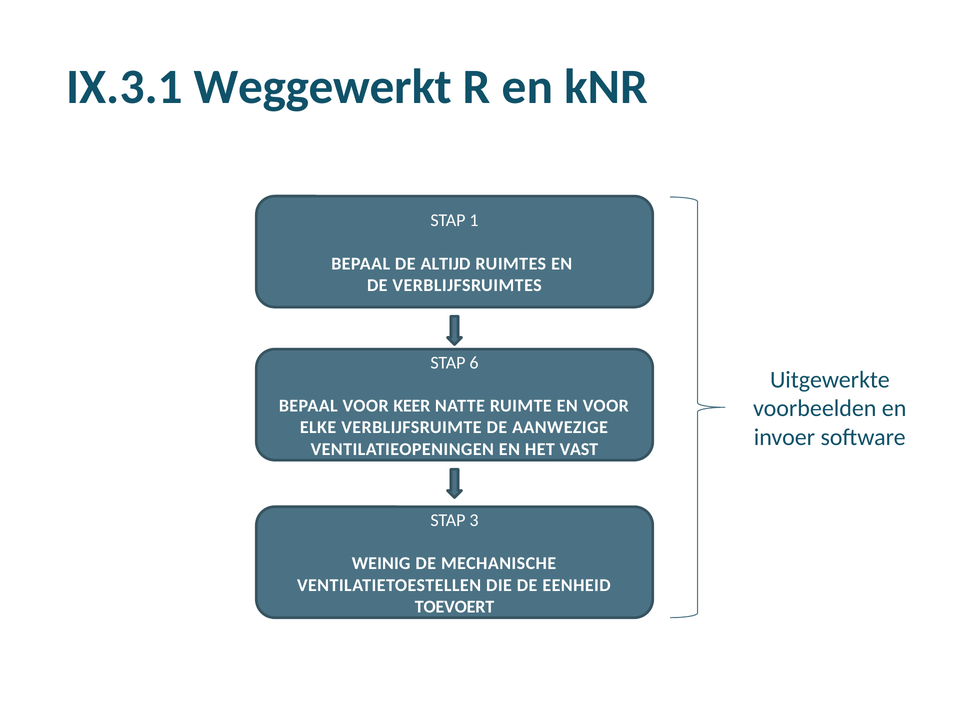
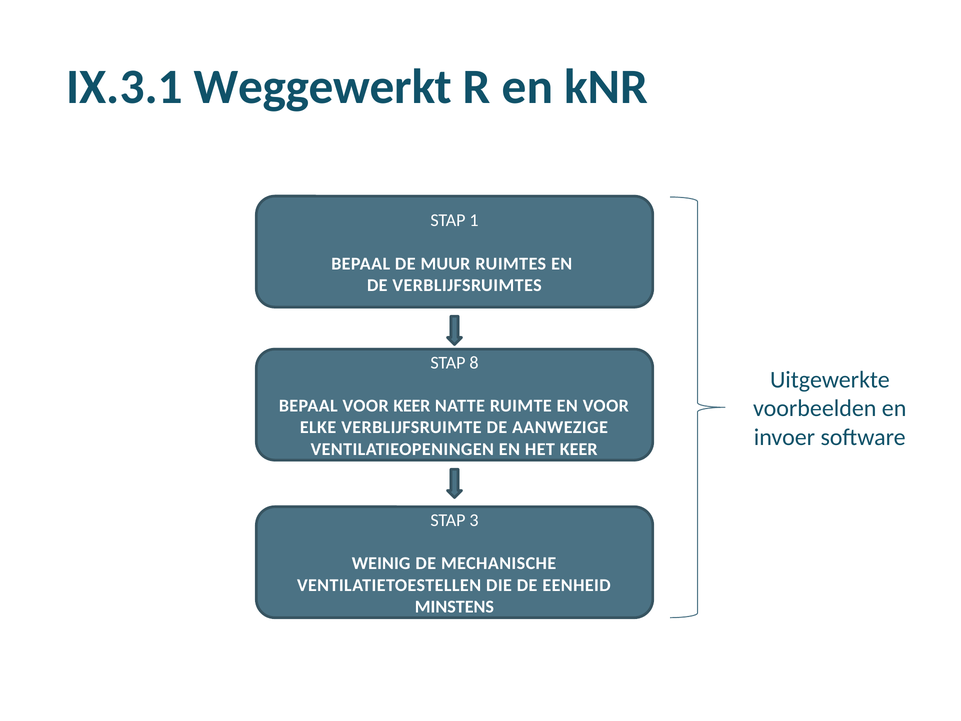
ALTIJD: ALTIJD -> MUUR
6: 6 -> 8
HET VAST: VAST -> KEER
TOEVOERT: TOEVOERT -> MINSTENS
